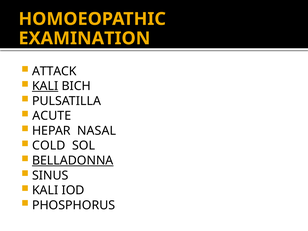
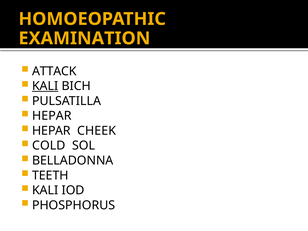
ACUTE at (52, 116): ACUTE -> HEPAR
NASAL: NASAL -> CHEEK
BELLADONNA underline: present -> none
SINUS: SINUS -> TEETH
